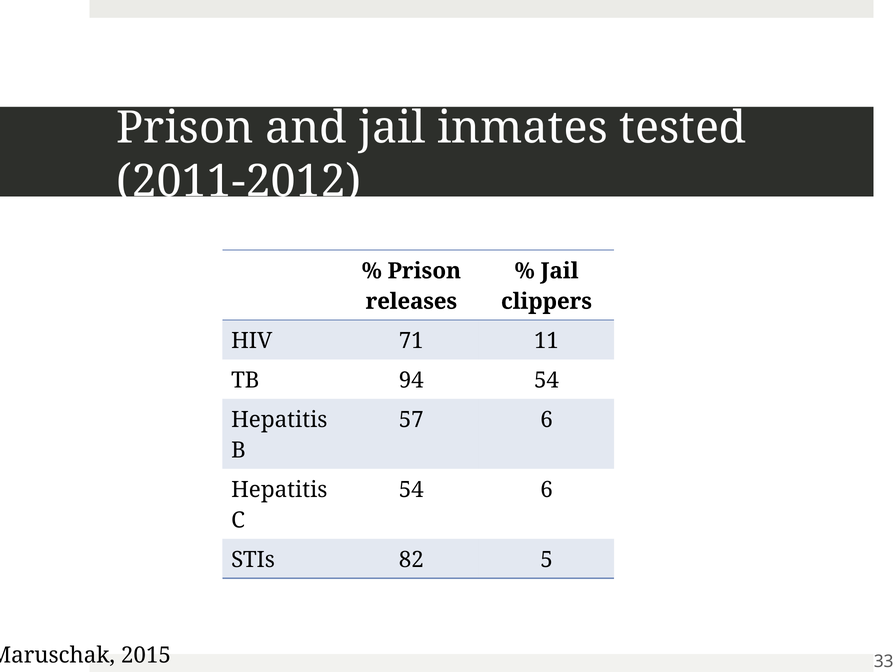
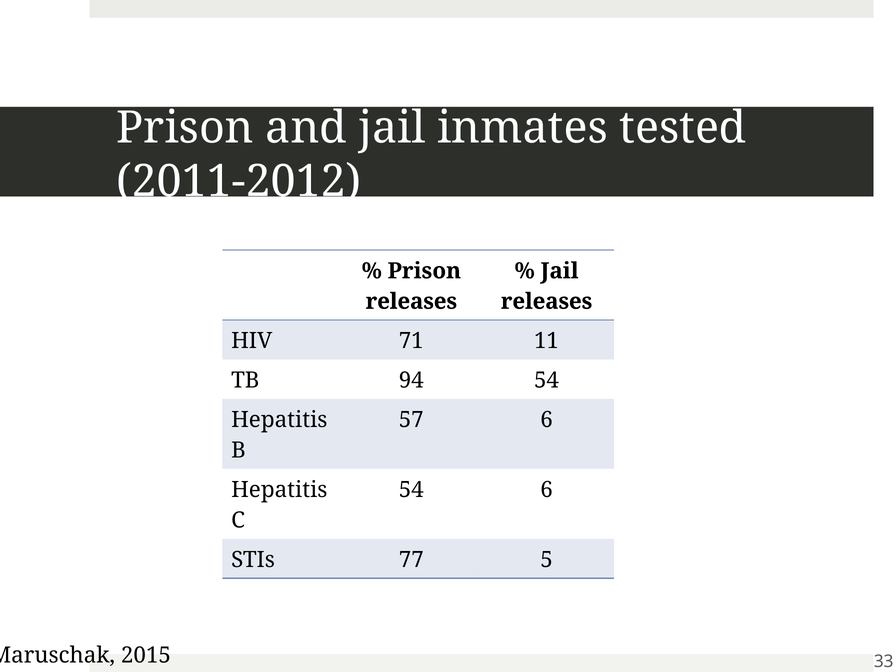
clippers at (547, 301): clippers -> releases
82: 82 -> 77
